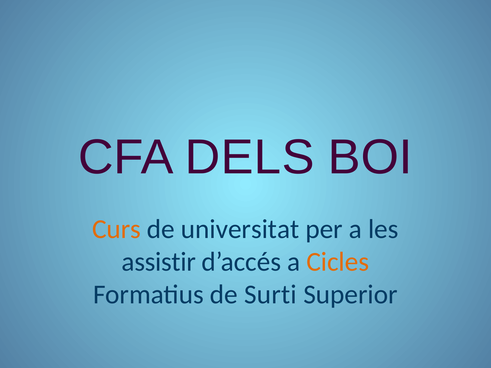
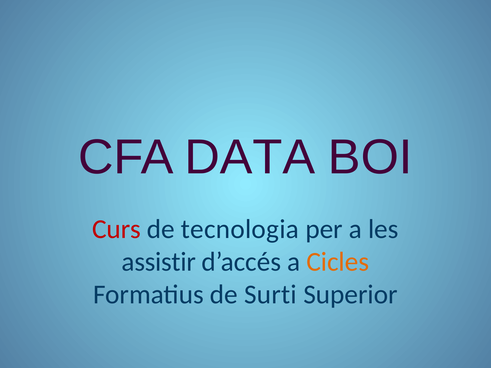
DELS: DELS -> DATA
Curs colour: orange -> red
universitat: universitat -> tecnologia
